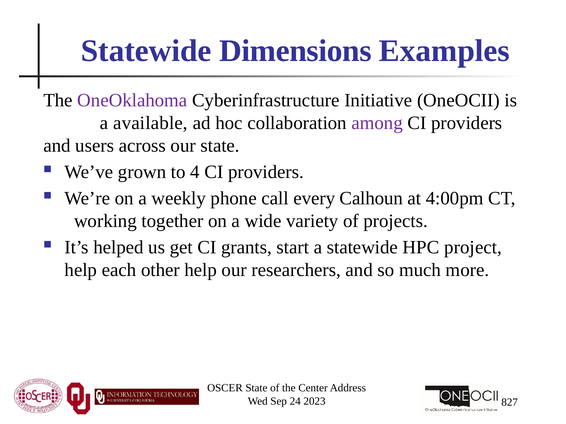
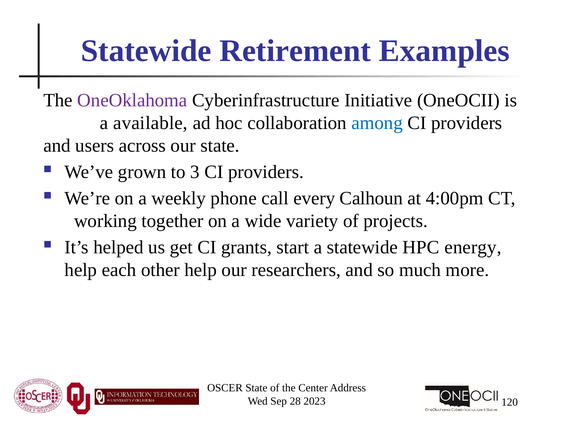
Dimensions: Dimensions -> Retirement
among colour: purple -> blue
4: 4 -> 3
project: project -> energy
24: 24 -> 28
827: 827 -> 120
